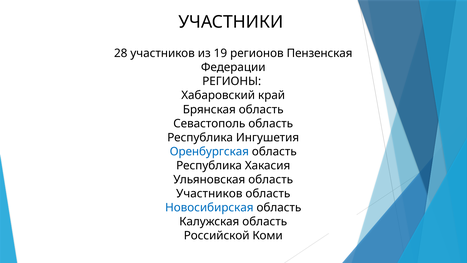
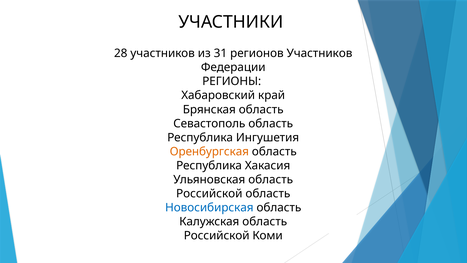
19: 19 -> 31
регионов Пензенская: Пензенская -> Участников
Оренбургская colour: blue -> orange
Участников at (209, 193): Участников -> Российской
